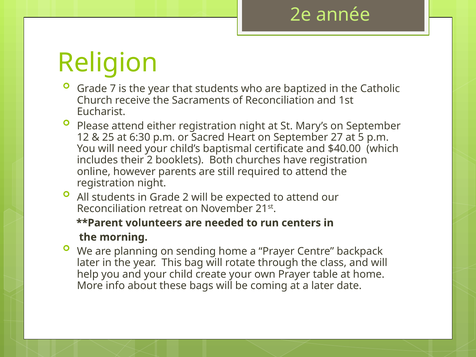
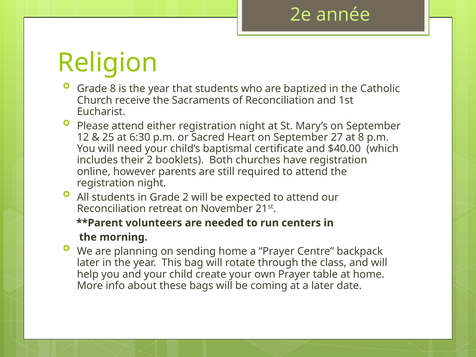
Grade 7: 7 -> 8
at 5: 5 -> 8
